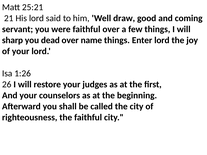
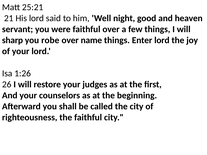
draw: draw -> night
coming: coming -> heaven
dead: dead -> robe
